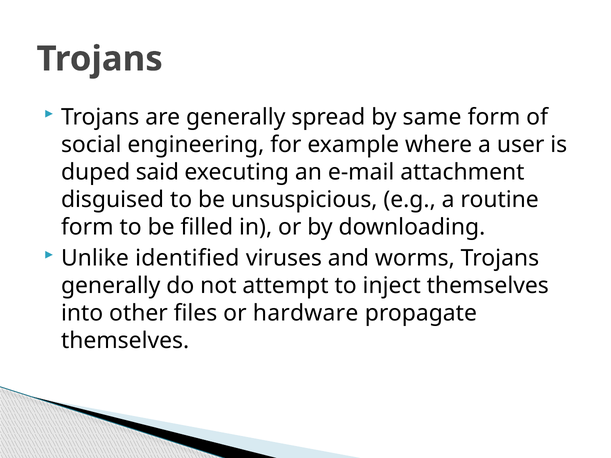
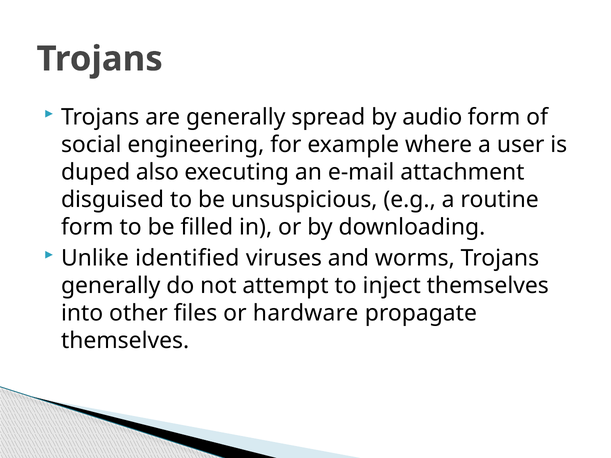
same: same -> audio
said: said -> also
